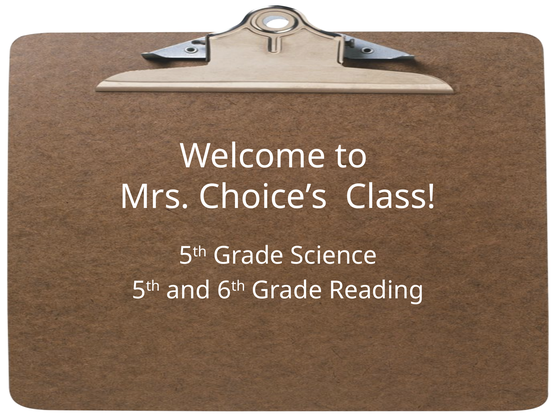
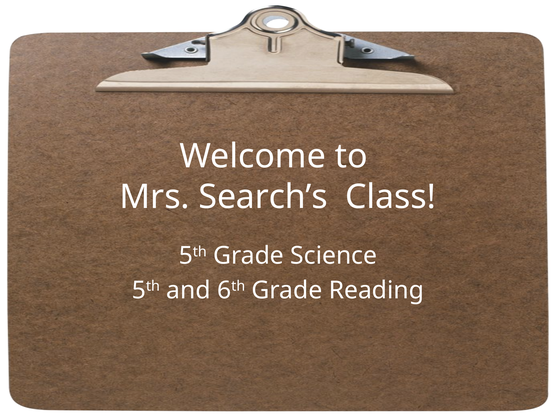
Choice’s: Choice’s -> Search’s
